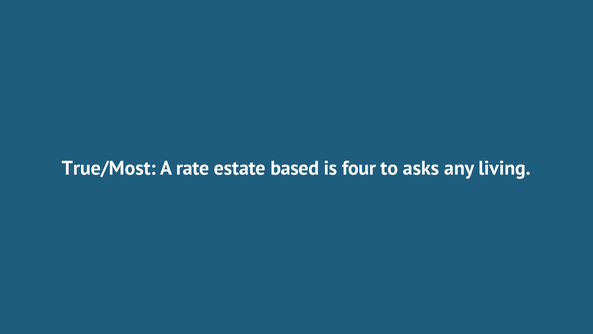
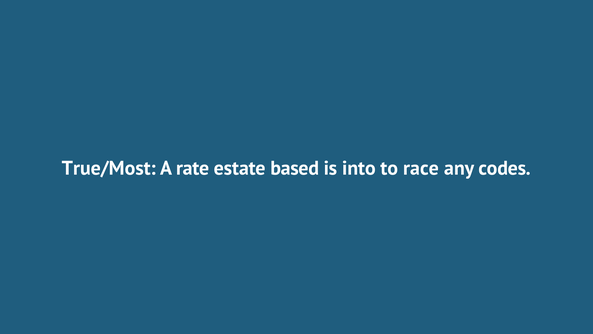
four: four -> into
asks: asks -> race
living: living -> codes
